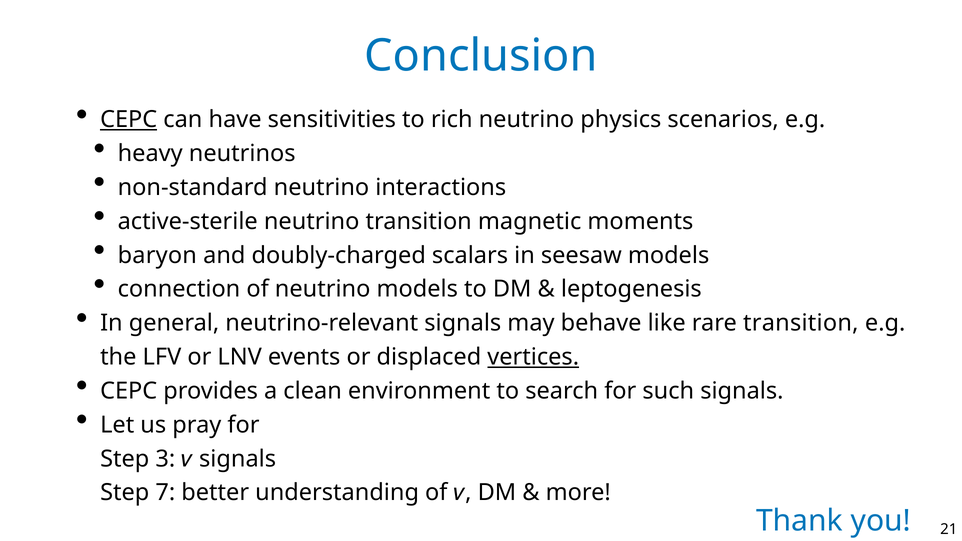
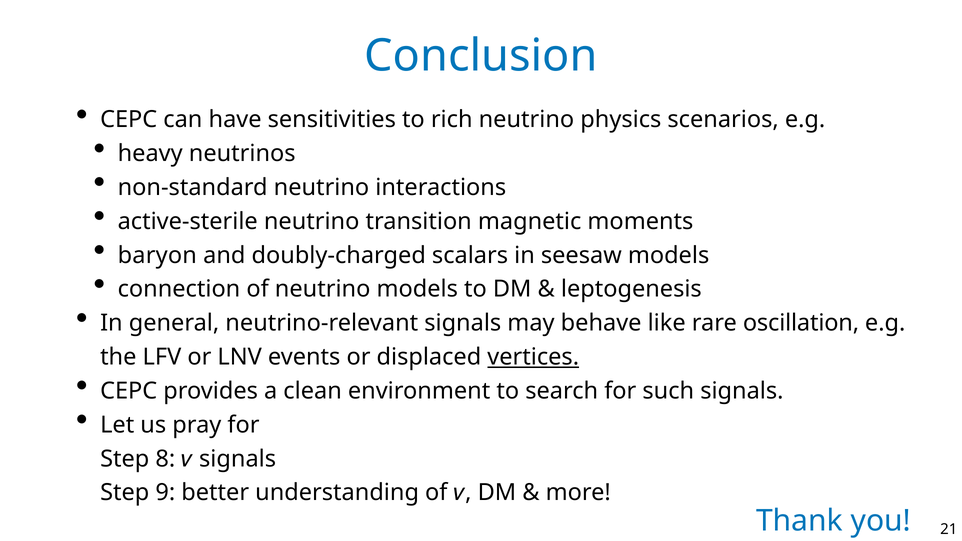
CEPC at (129, 120) underline: present -> none
rare transition: transition -> oscillation
3: 3 -> 8
7: 7 -> 9
